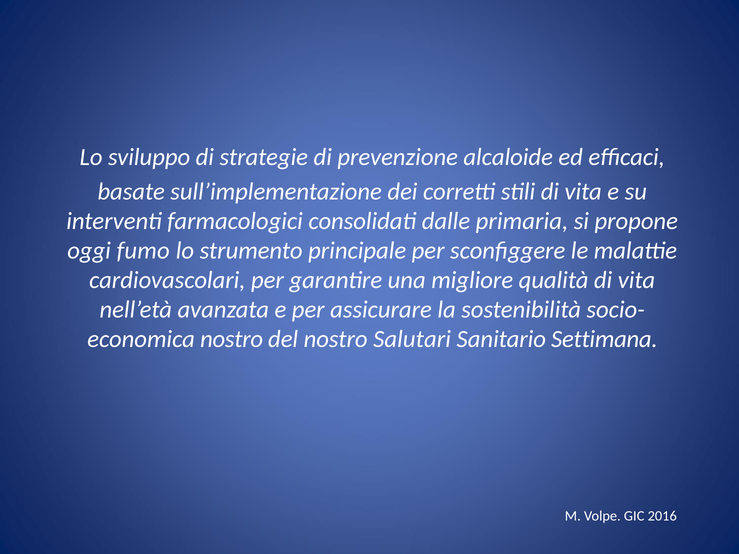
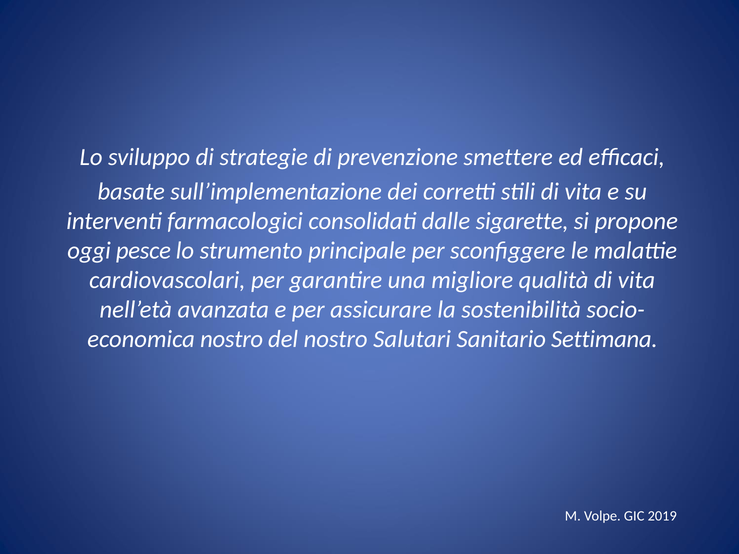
alcaloide: alcaloide -> smettere
primaria: primaria -> sigarette
fumo: fumo -> pesce
2016: 2016 -> 2019
